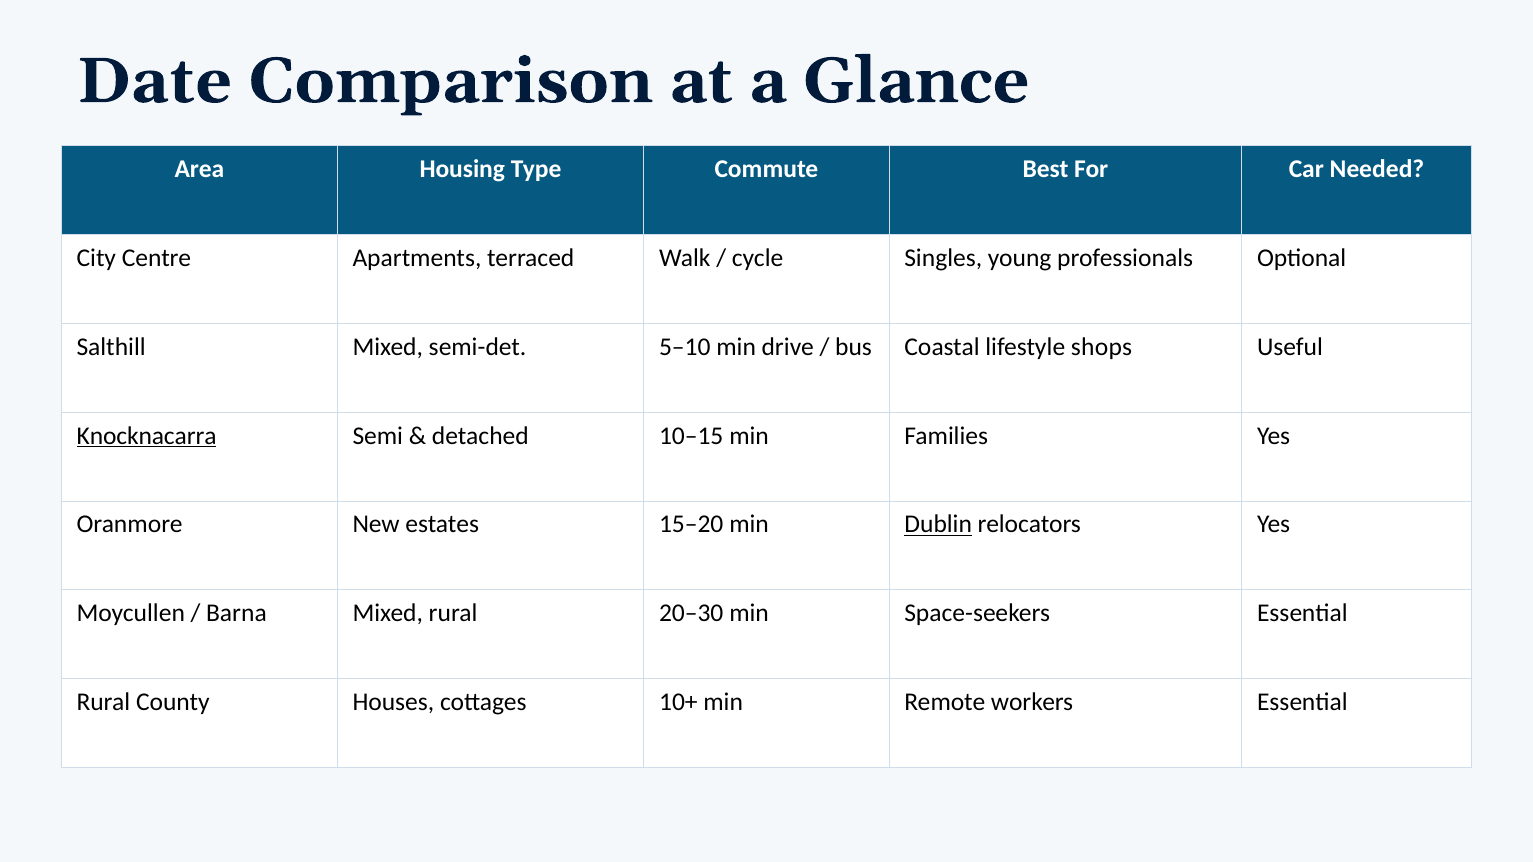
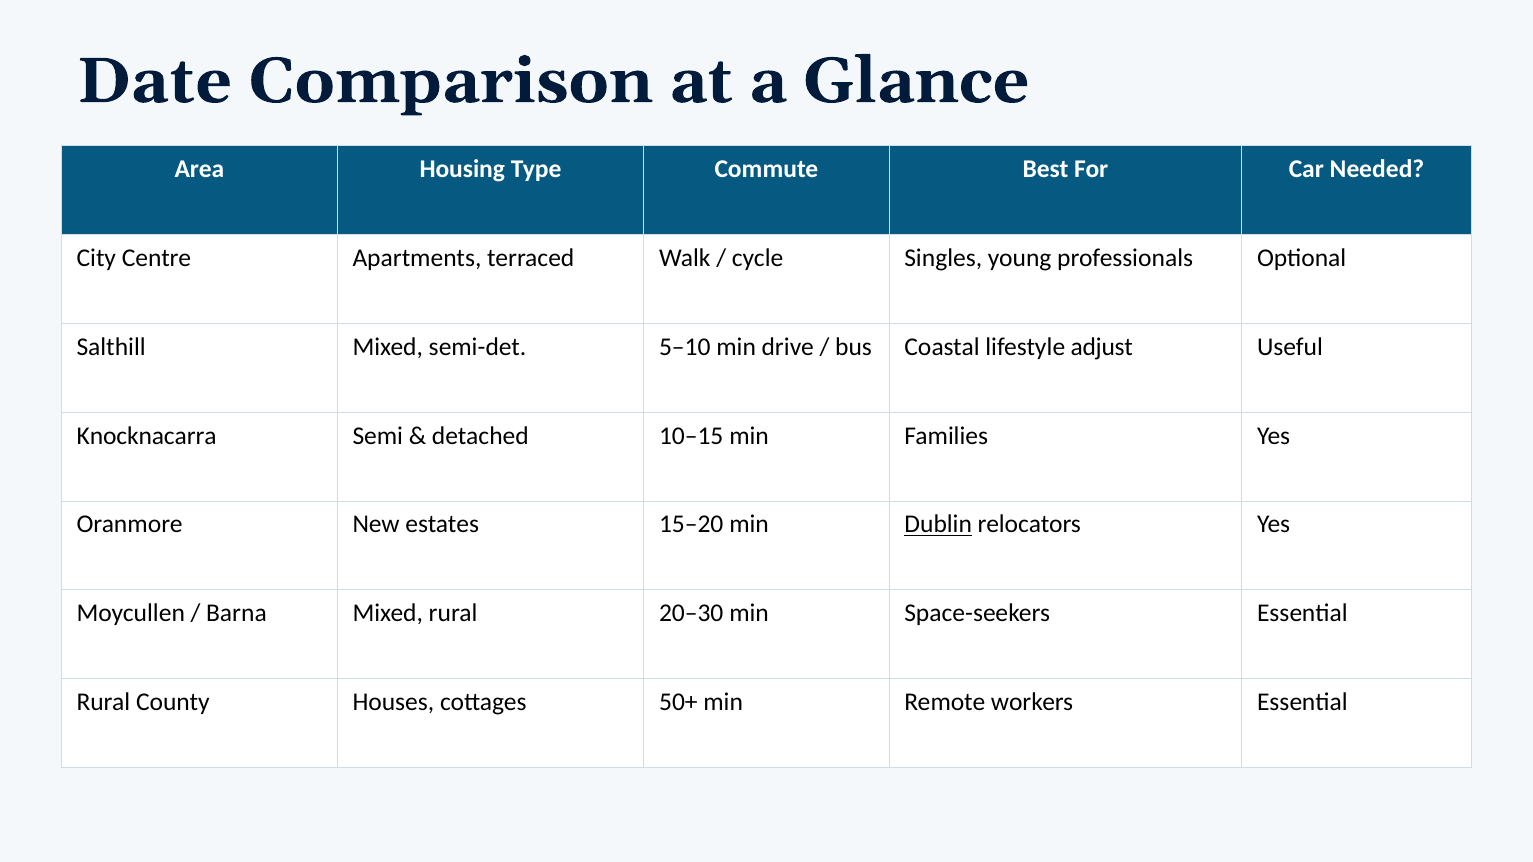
shops: shops -> adjust
Knocknacarra underline: present -> none
10+: 10+ -> 50+
